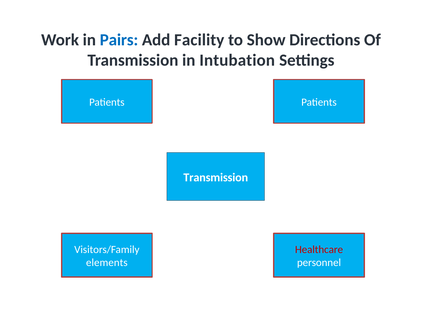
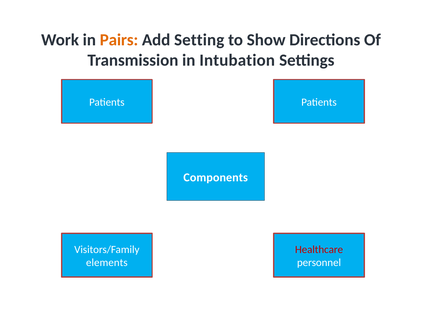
Pairs colour: blue -> orange
Facility: Facility -> Setting
Transmission at (216, 177): Transmission -> Components
